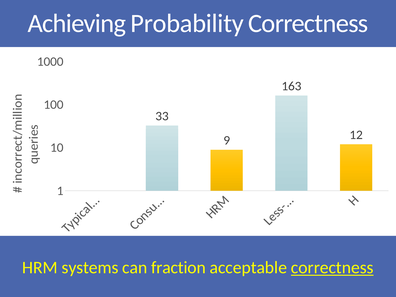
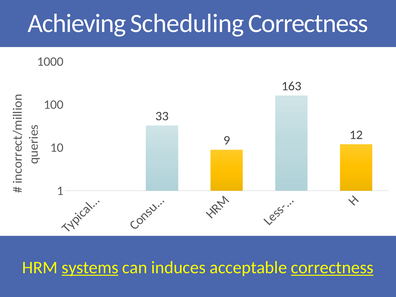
Probability: Probability -> Scheduling
systems underline: none -> present
fraction: fraction -> induces
